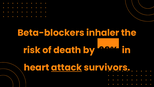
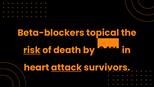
inhaler: inhaler -> topical
risk underline: none -> present
38%: 38% -> 34%
